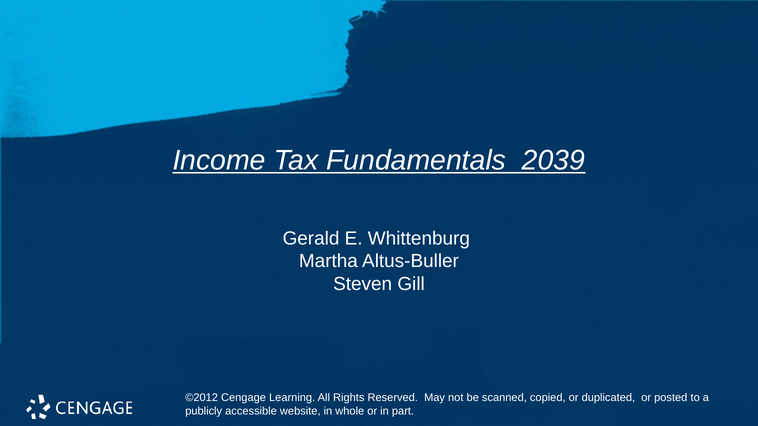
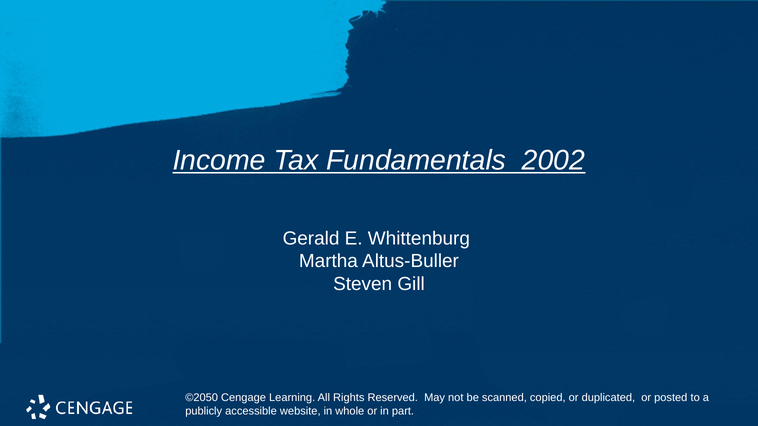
2039: 2039 -> 2002
©2012: ©2012 -> ©2050
